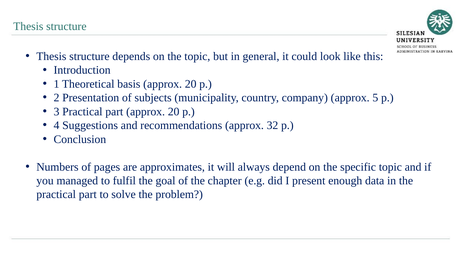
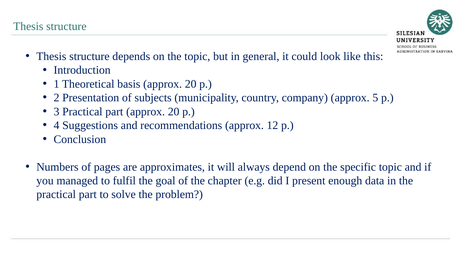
32: 32 -> 12
